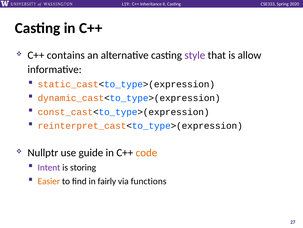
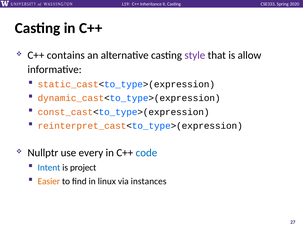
guide: guide -> every
code colour: orange -> blue
Intent colour: purple -> blue
storing: storing -> project
fairly: fairly -> linux
functions: functions -> instances
